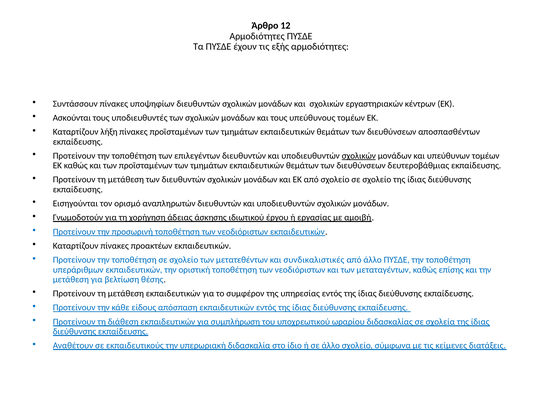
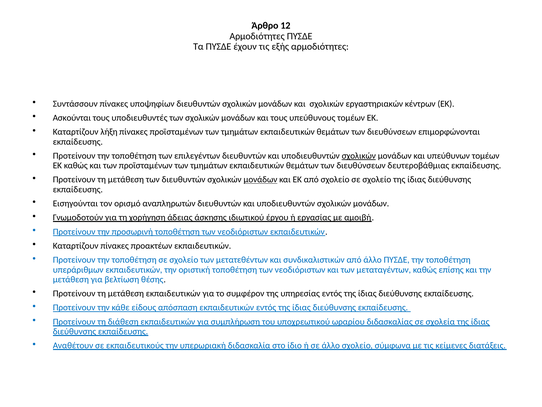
αποσπασθέντων: αποσπασθέντων -> επιμορφώνονται
μονάδων at (260, 179) underline: none -> present
συνδικαλιστικές: συνδικαλιστικές -> συνδικαλιστικών
